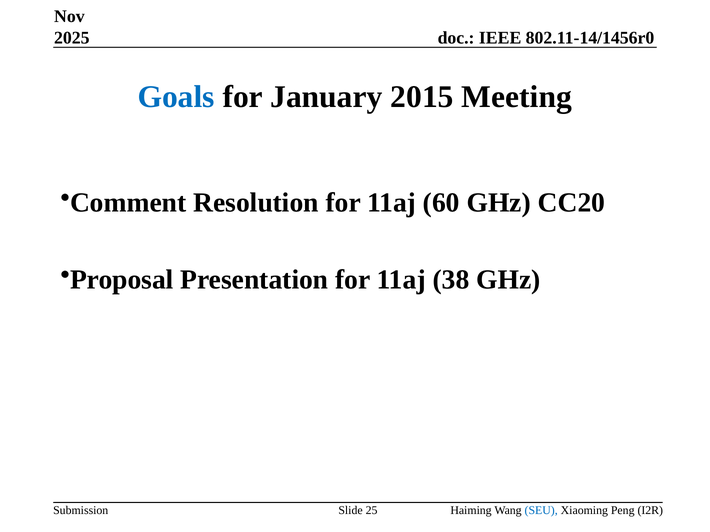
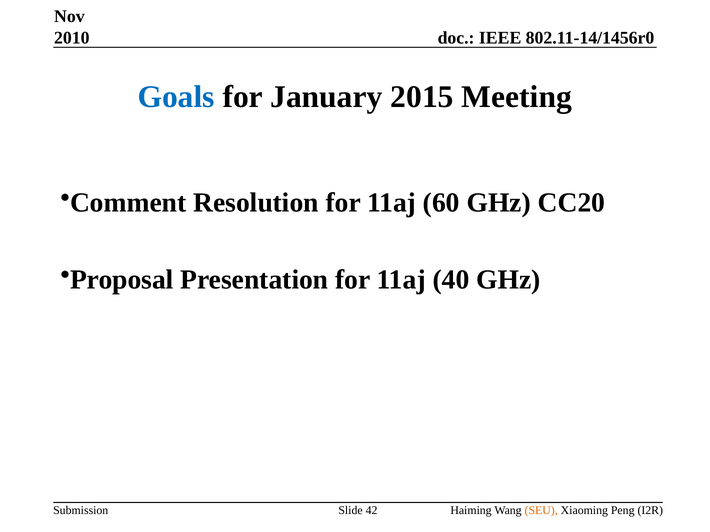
2025: 2025 -> 2010
38: 38 -> 40
25: 25 -> 42
SEU colour: blue -> orange
